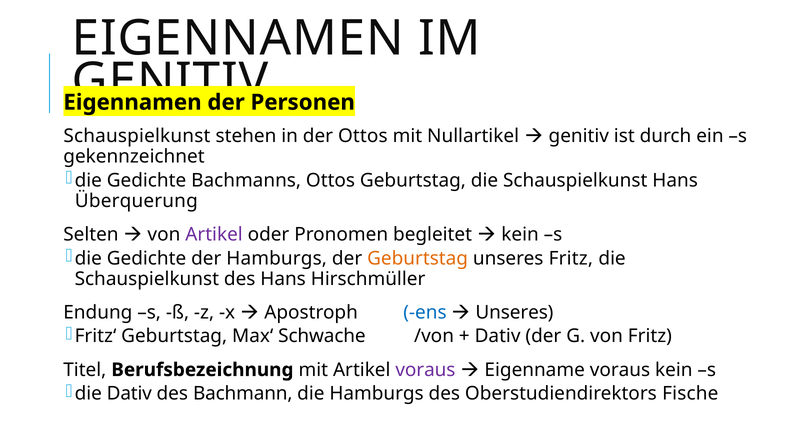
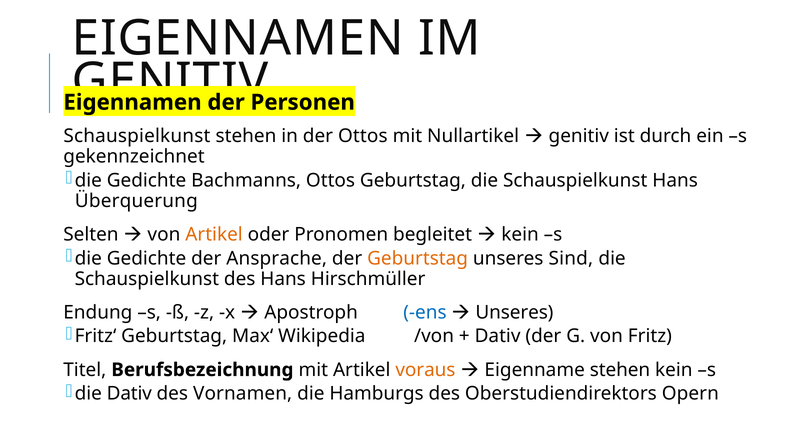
Artikel at (214, 235) colour: purple -> orange
der Hamburgs: Hamburgs -> Ansprache
unseres Fritz: Fritz -> Sind
Schwache: Schwache -> Wikipedia
voraus at (425, 370) colour: purple -> orange
Eigenname voraus: voraus -> stehen
Bachmann: Bachmann -> Vornamen
Fische: Fische -> Opern
